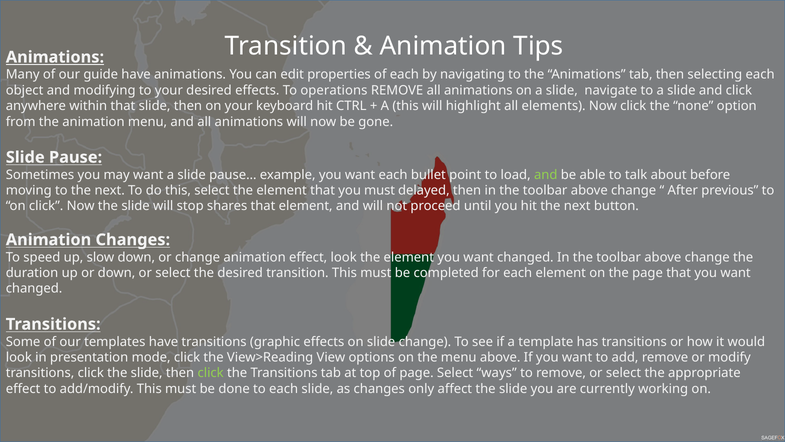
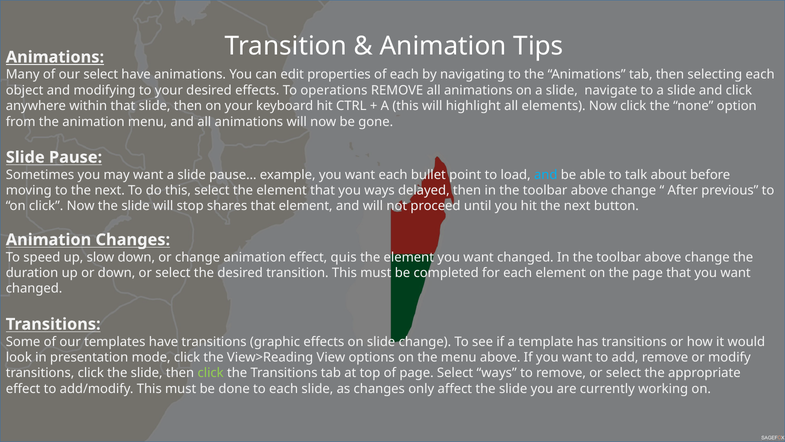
our guide: guide -> select
and at (546, 175) colour: light green -> light blue
you must: must -> ways
effect look: look -> quis
